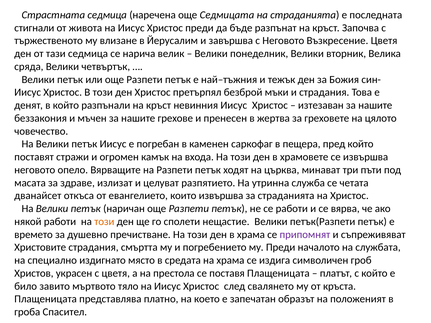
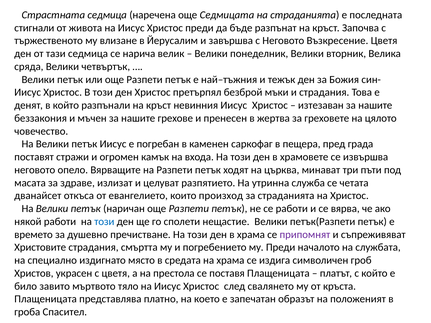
пред който: който -> града
които извършва: извършва -> произход
този at (104, 222) colour: orange -> blue
